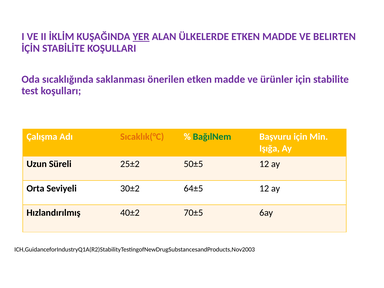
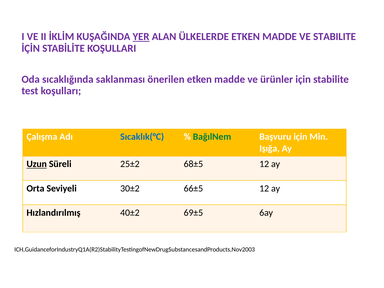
VE BELIRTEN: BELIRTEN -> STABILITE
Sıcaklık(°C colour: orange -> blue
Uzun underline: none -> present
50±5: 50±5 -> 68±5
64±5: 64±5 -> 66±5
70±5: 70±5 -> 69±5
